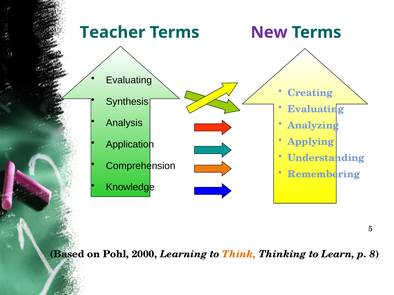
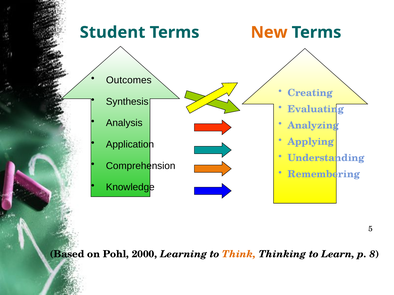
Teacher: Teacher -> Student
New colour: purple -> orange
Evaluating at (129, 80): Evaluating -> Outcomes
